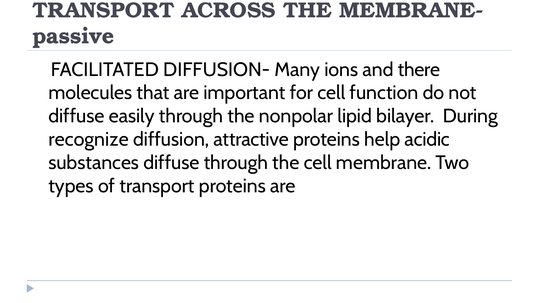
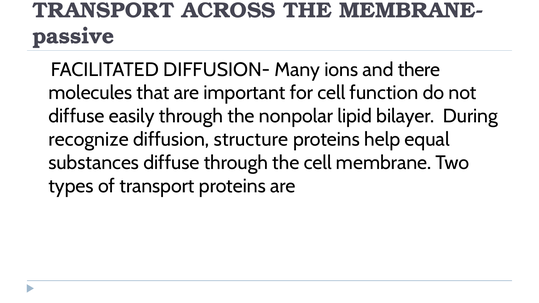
attractive: attractive -> structure
acidic: acidic -> equal
